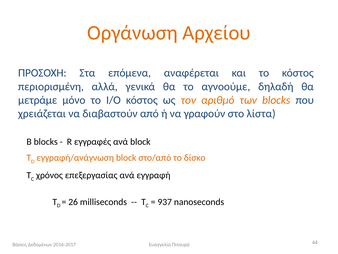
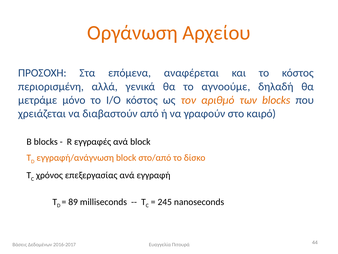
λίστα: λίστα -> καιρό
26: 26 -> 89
937: 937 -> 245
